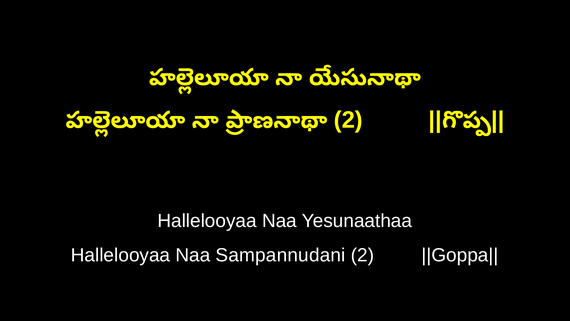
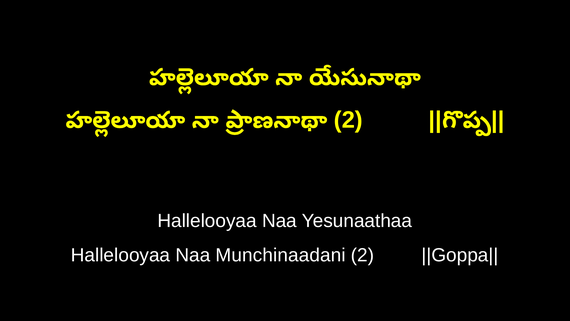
Sampannudani: Sampannudani -> Munchinaadani
